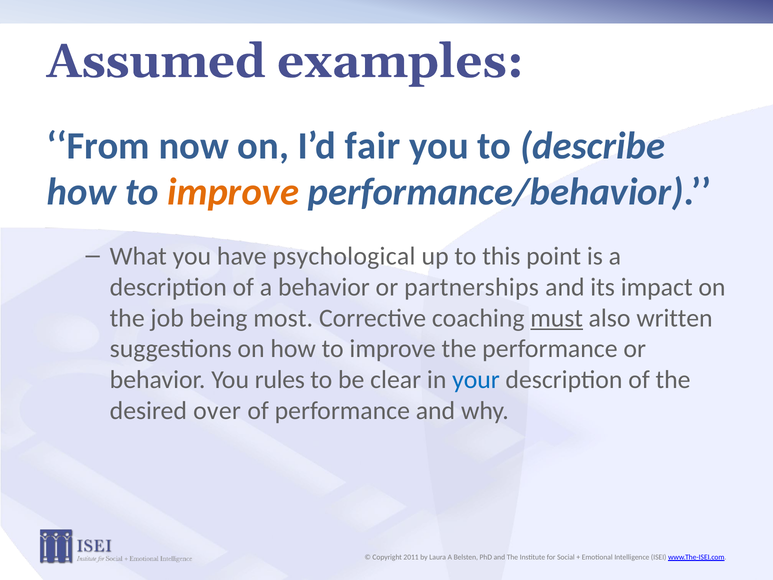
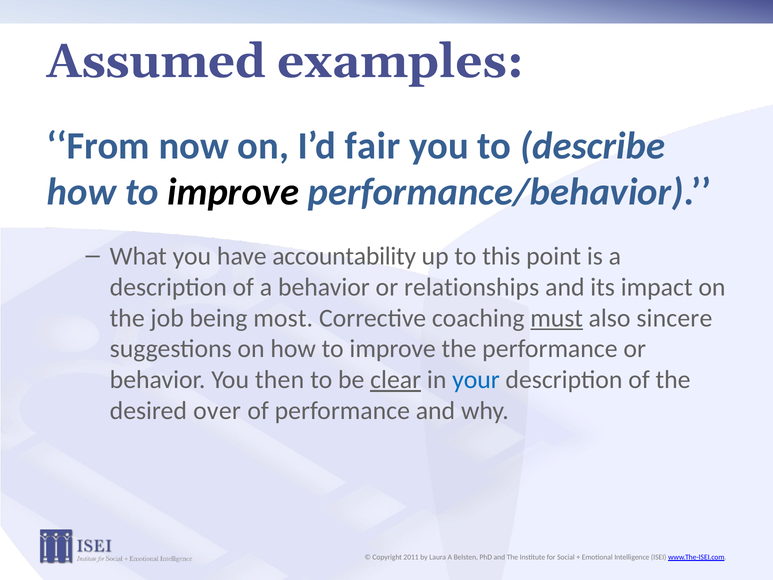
improve at (233, 192) colour: orange -> black
psychological: psychological -> accountability
partnerships: partnerships -> relationships
written: written -> sincere
rules: rules -> then
clear underline: none -> present
